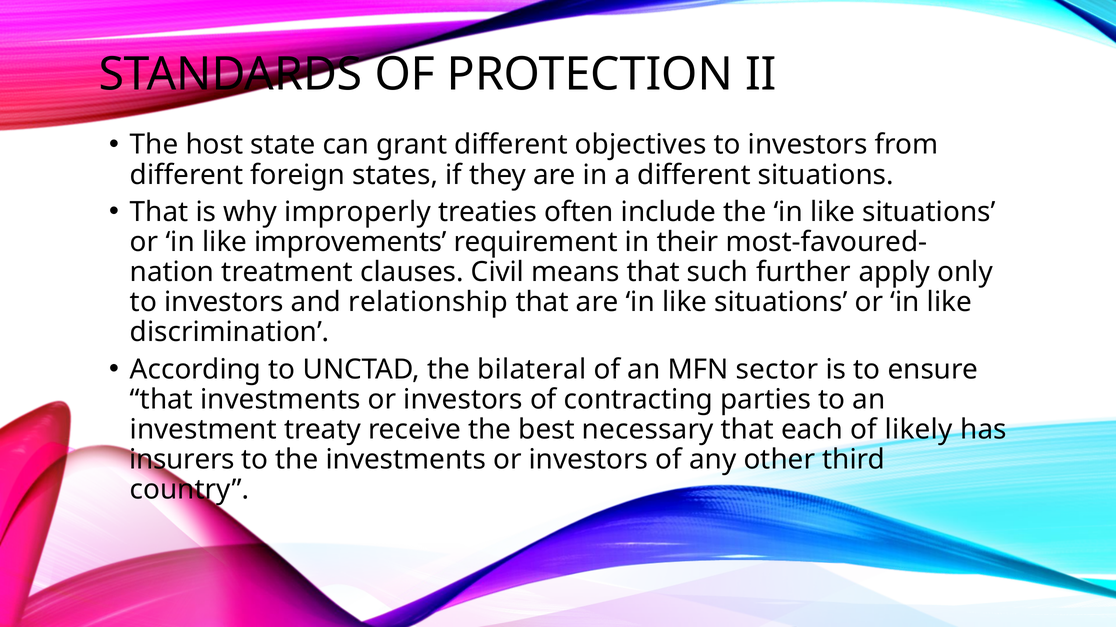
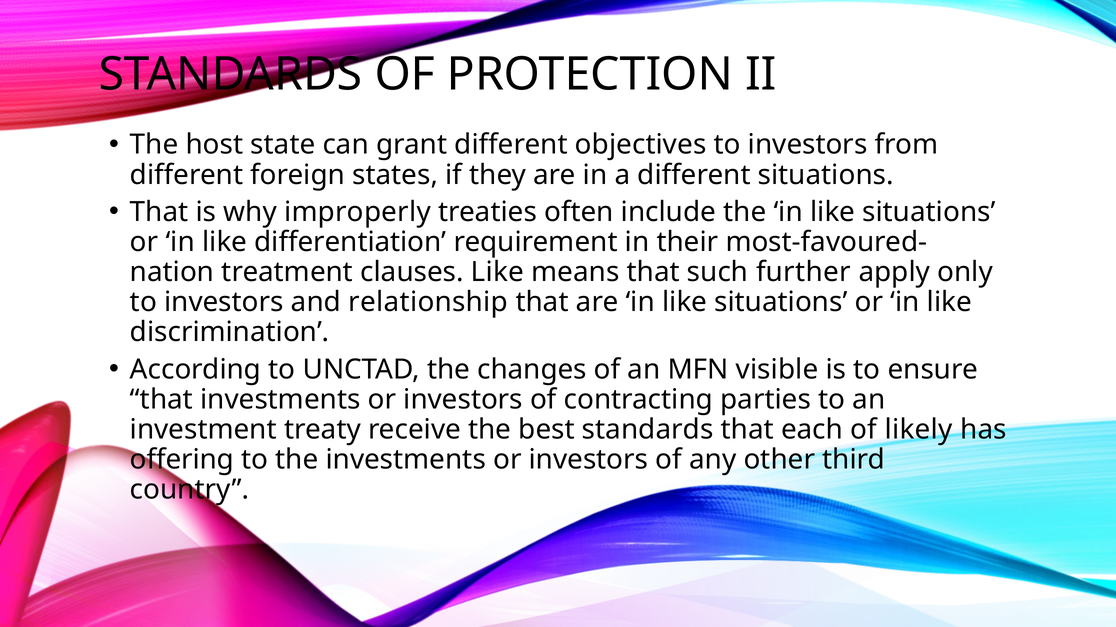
improvements: improvements -> differentiation
clauses Civil: Civil -> Like
bilateral: bilateral -> changes
sector: sector -> visible
best necessary: necessary -> standards
insurers: insurers -> offering
